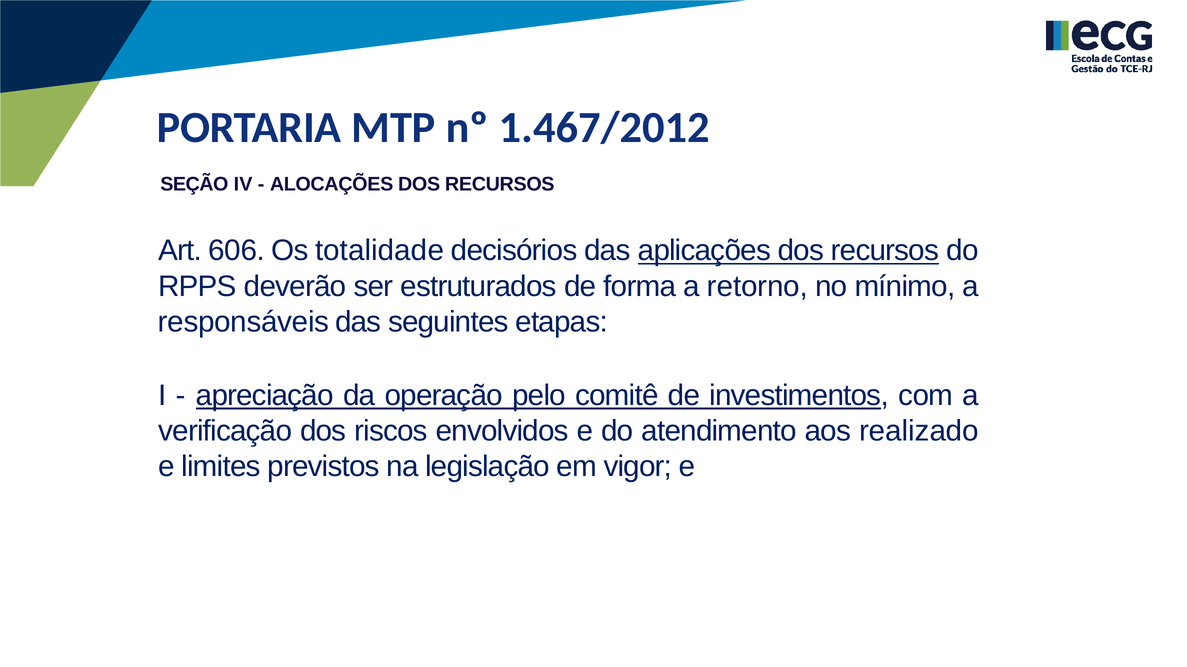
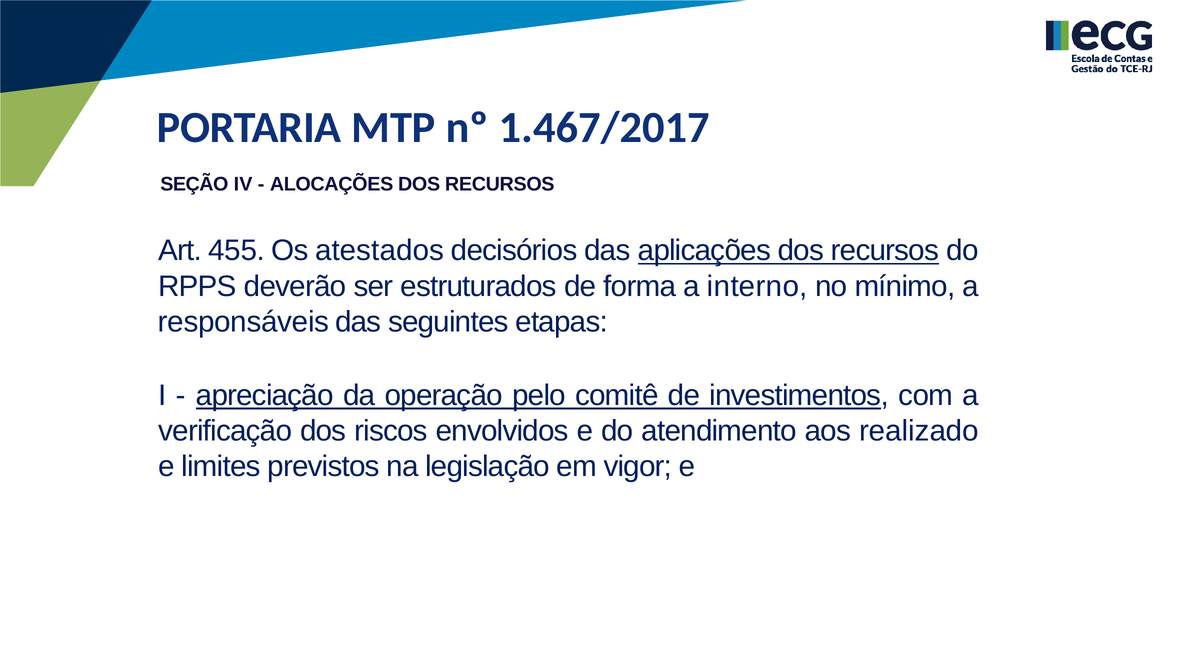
1.467/2012: 1.467/2012 -> 1.467/2017
606: 606 -> 455
totalidade: totalidade -> atestados
retorno: retorno -> interno
